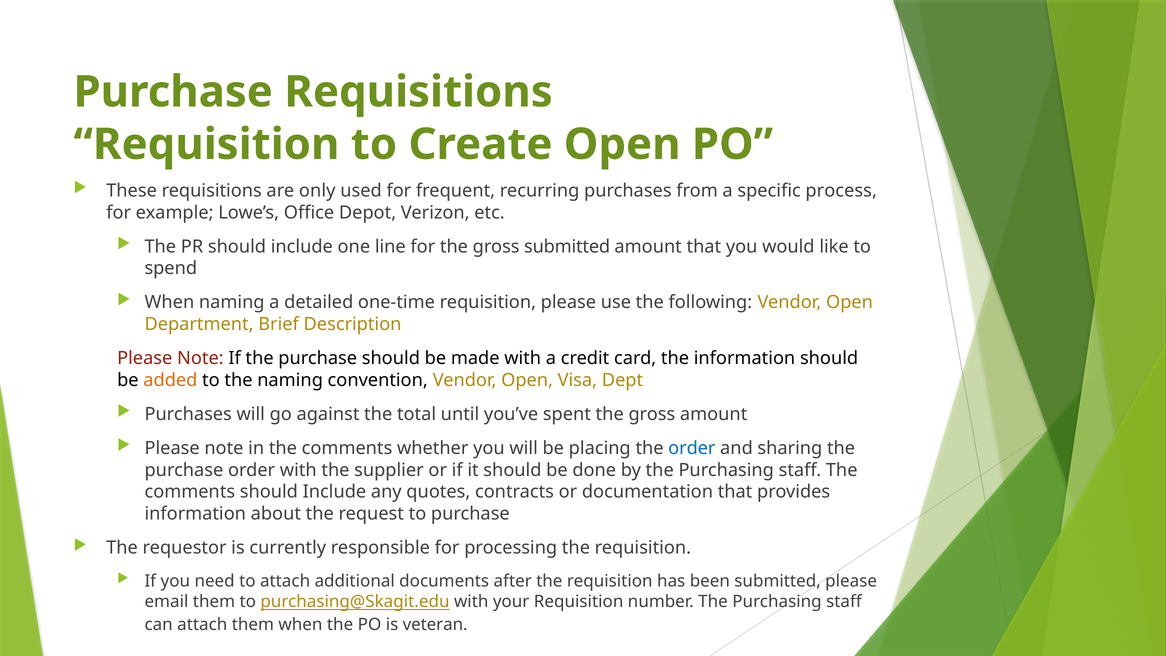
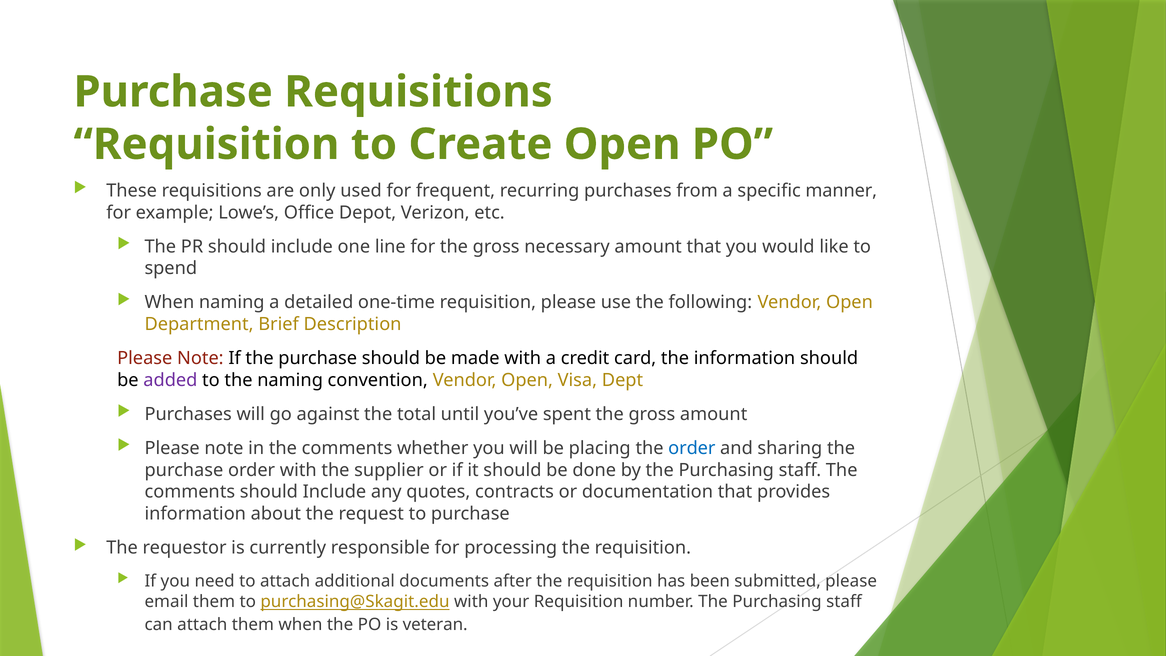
process: process -> manner
gross submitted: submitted -> necessary
added colour: orange -> purple
